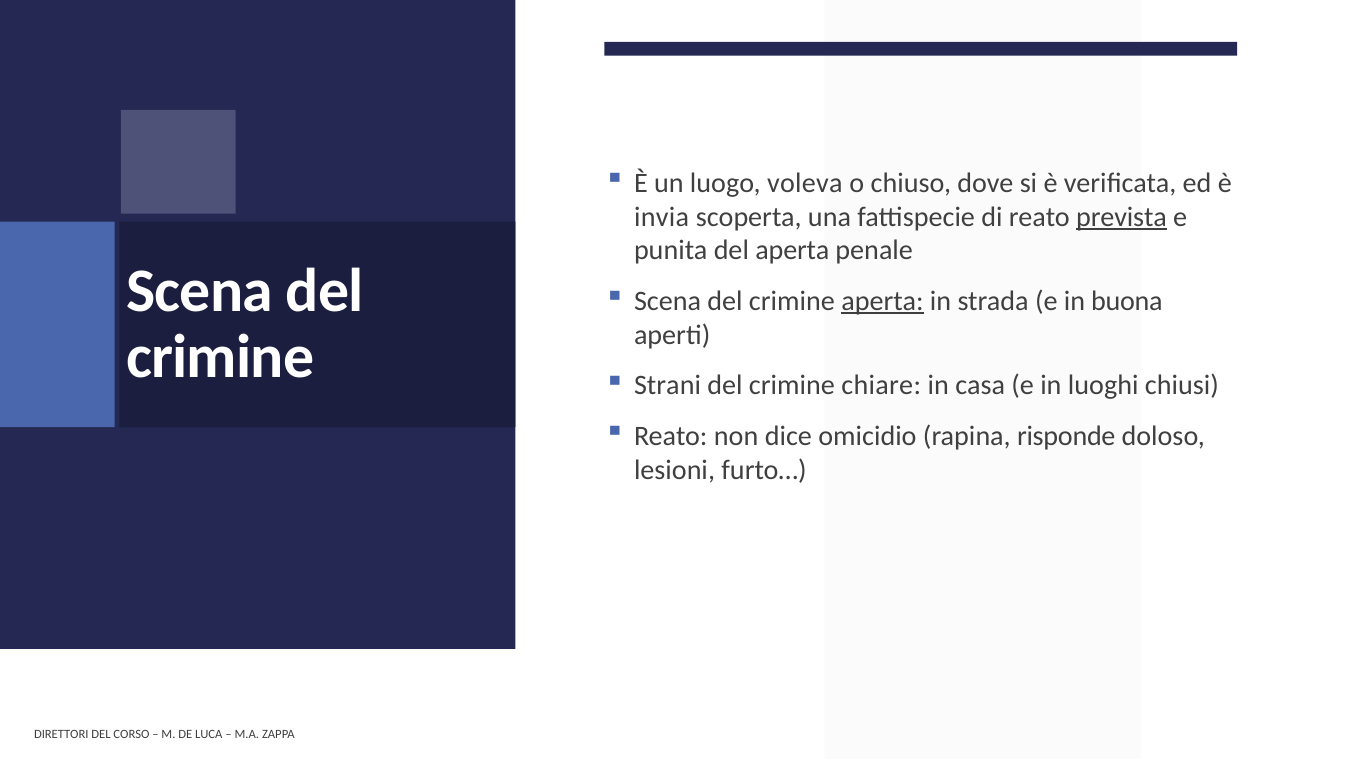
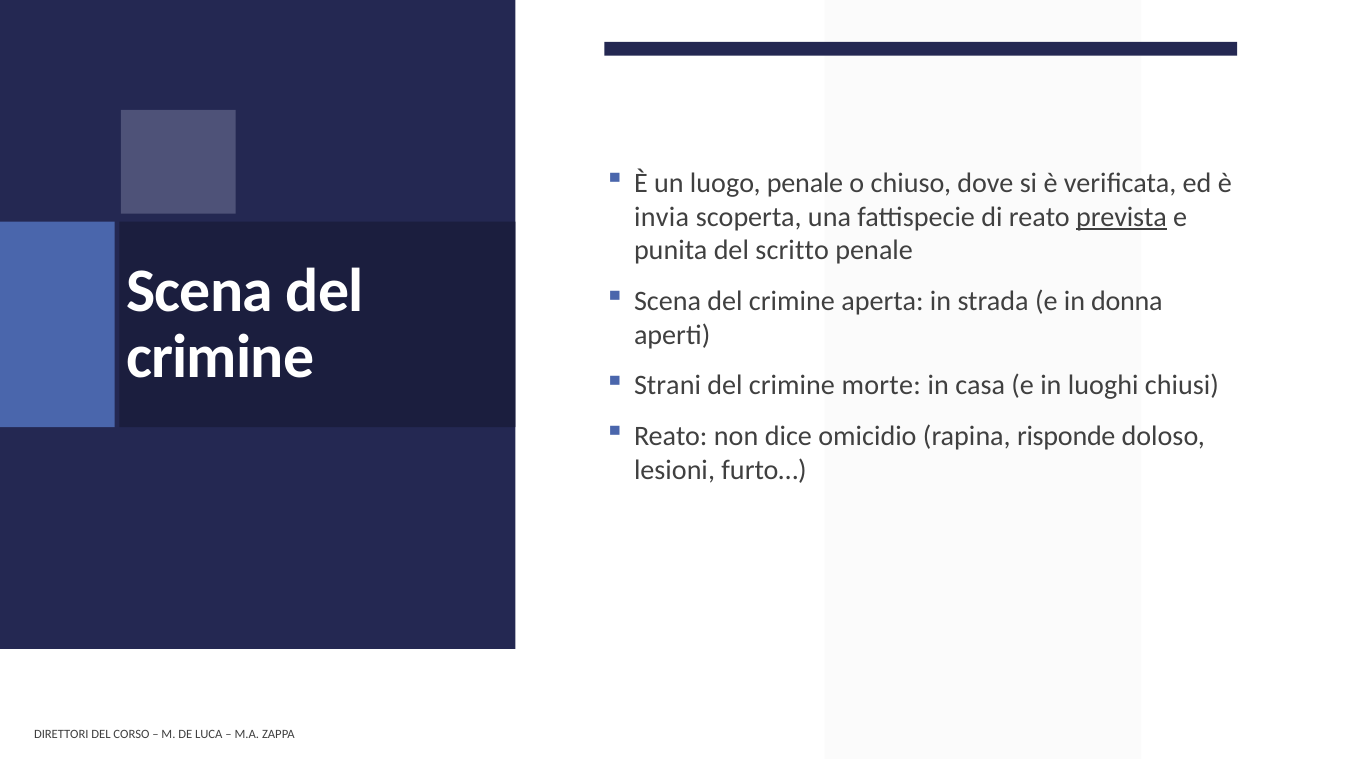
luogo voleva: voleva -> penale
del aperta: aperta -> scritto
aperta at (882, 301) underline: present -> none
buona: buona -> donna
chiare: chiare -> morte
